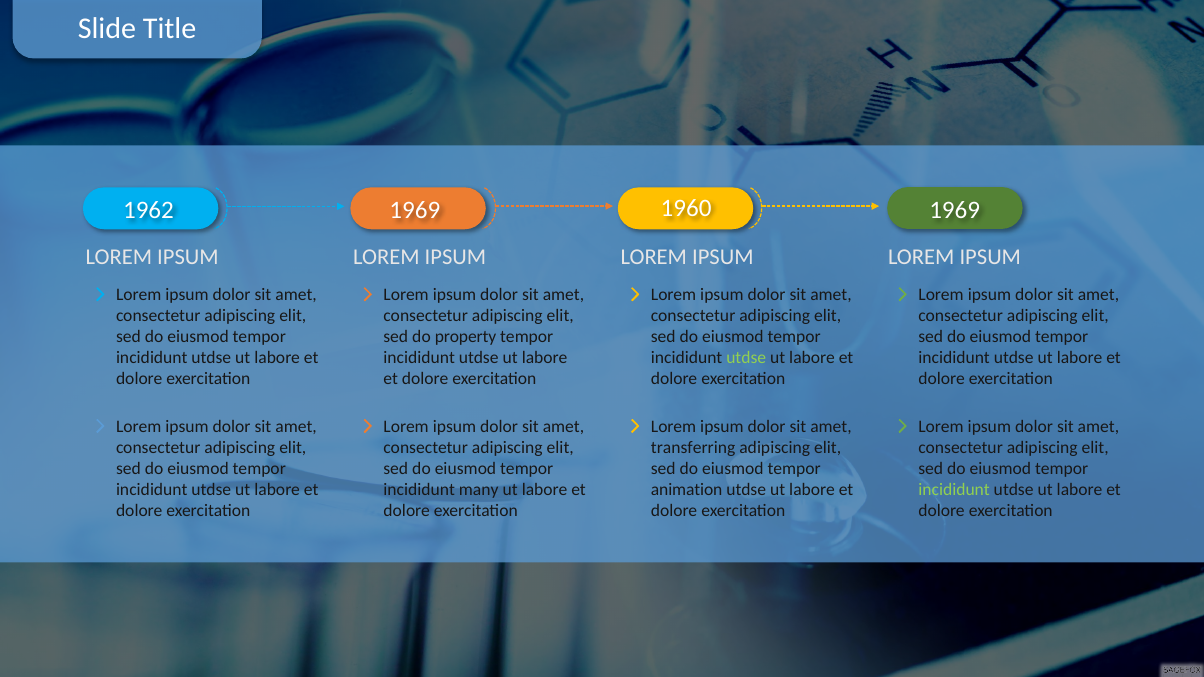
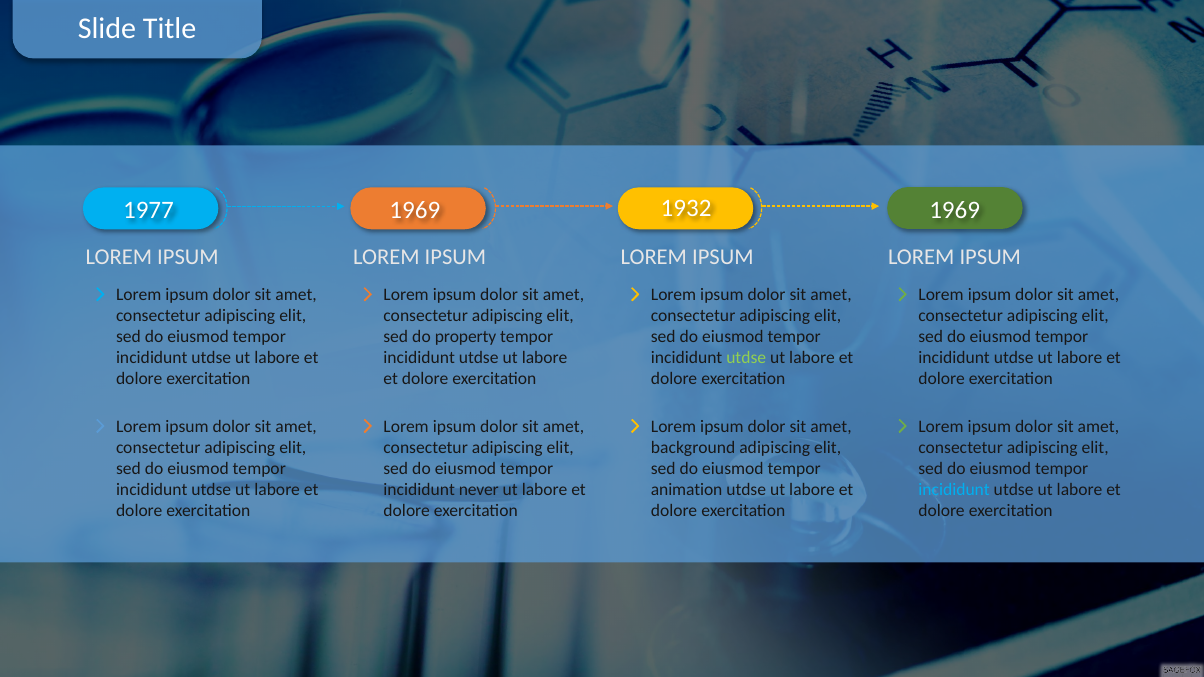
1962: 1962 -> 1977
1960: 1960 -> 1932
transferring: transferring -> background
many: many -> never
incididunt at (954, 490) colour: light green -> light blue
